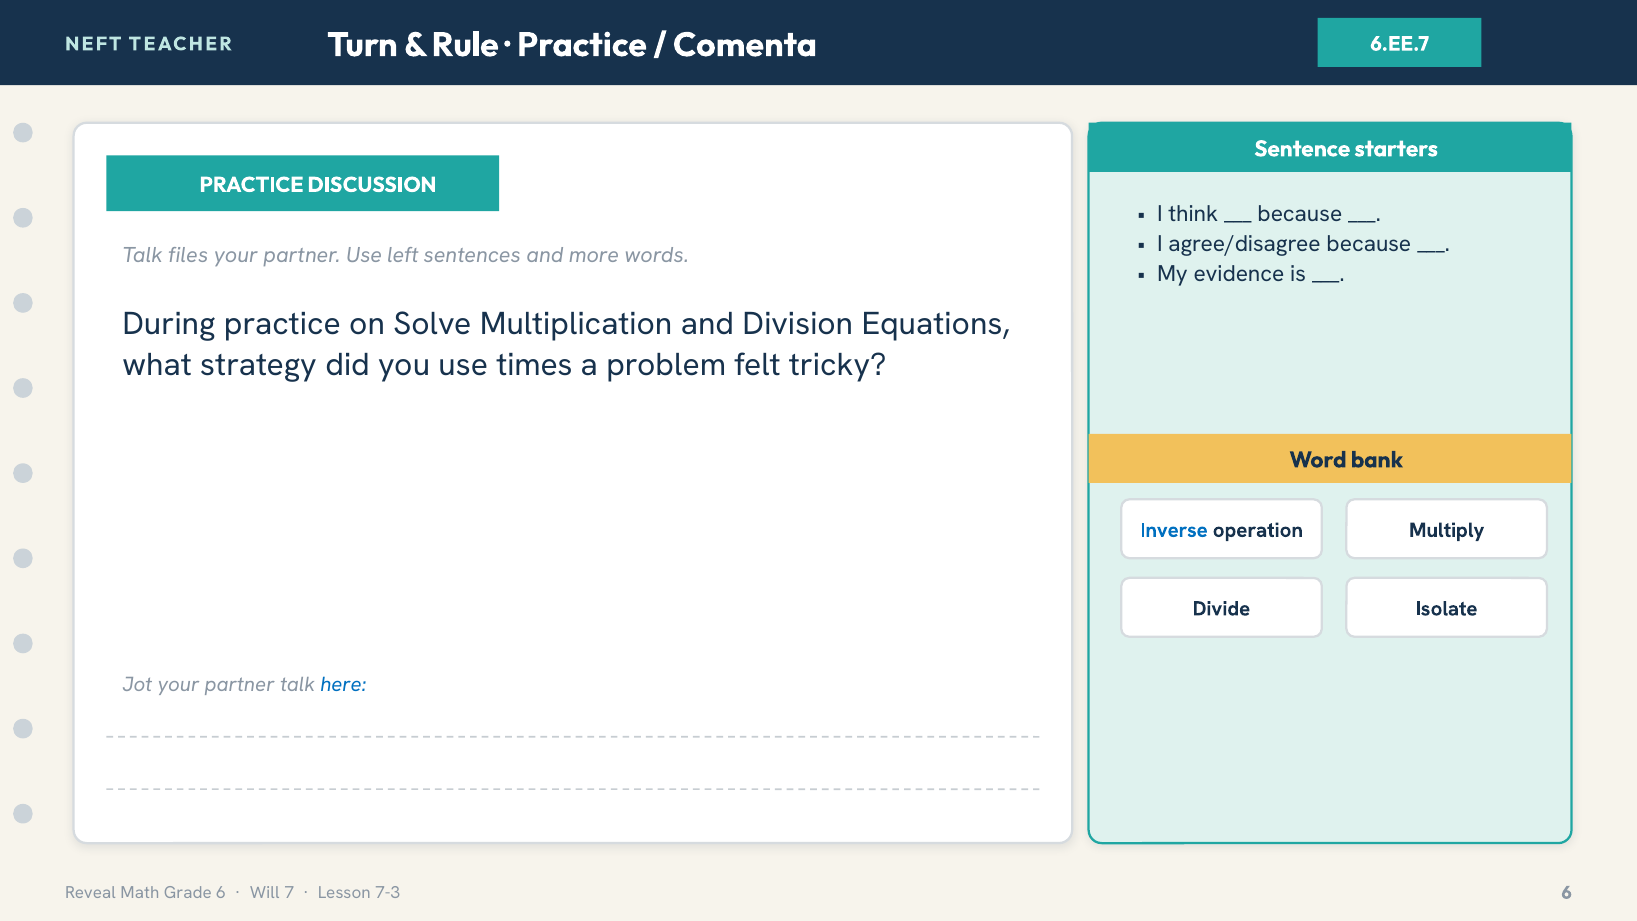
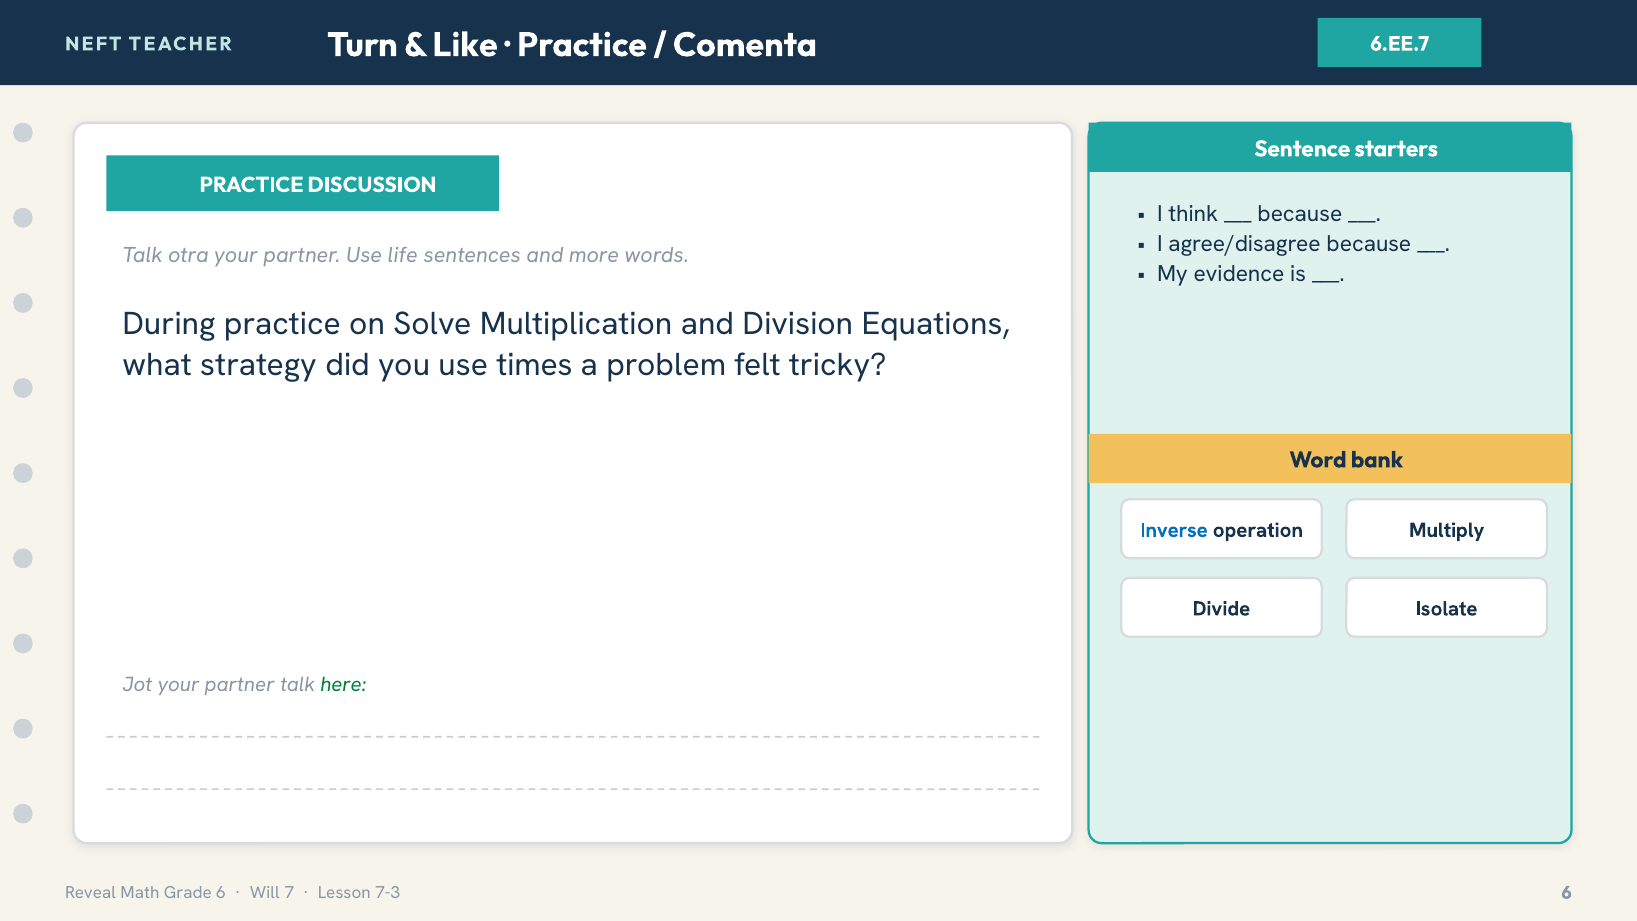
Rule: Rule -> Like
files: files -> otra
left: left -> life
here colour: blue -> green
